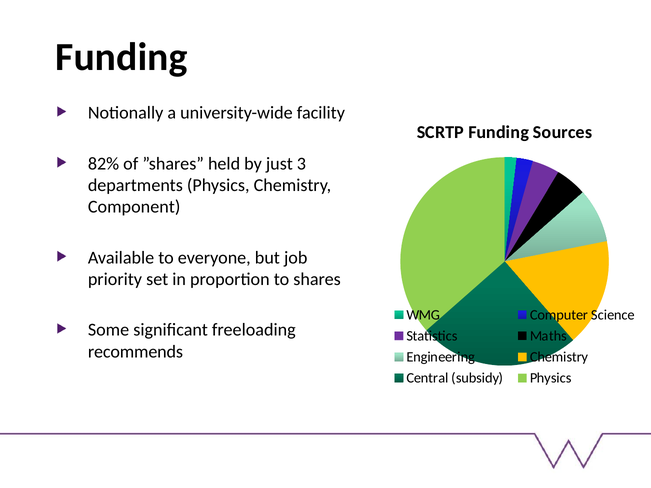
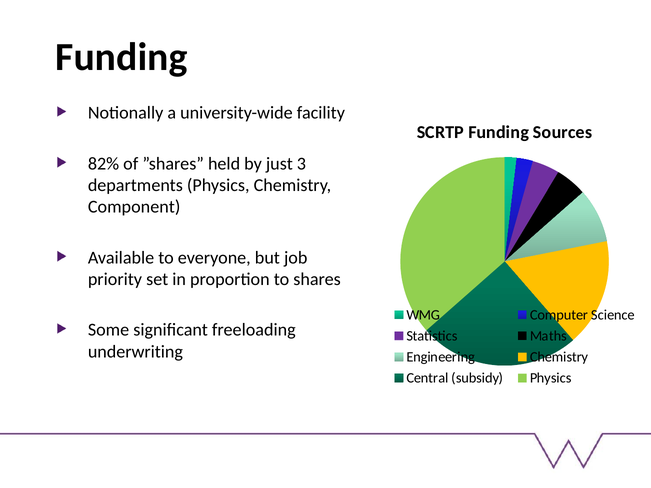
recommends: recommends -> underwriting
